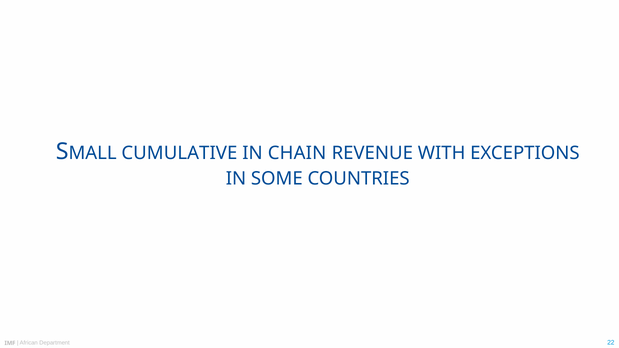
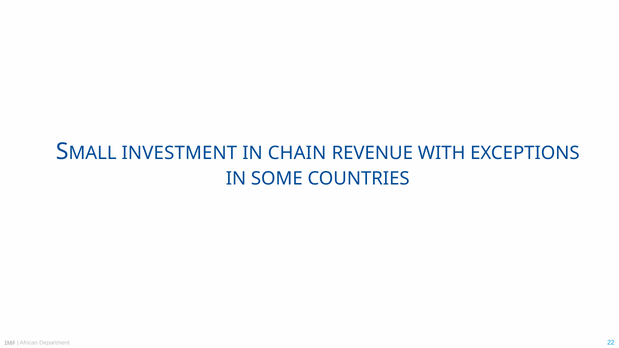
CUMULATIVE: CUMULATIVE -> INVESTMENT
